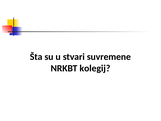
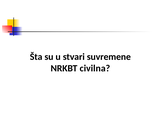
kolegij: kolegij -> civilna
